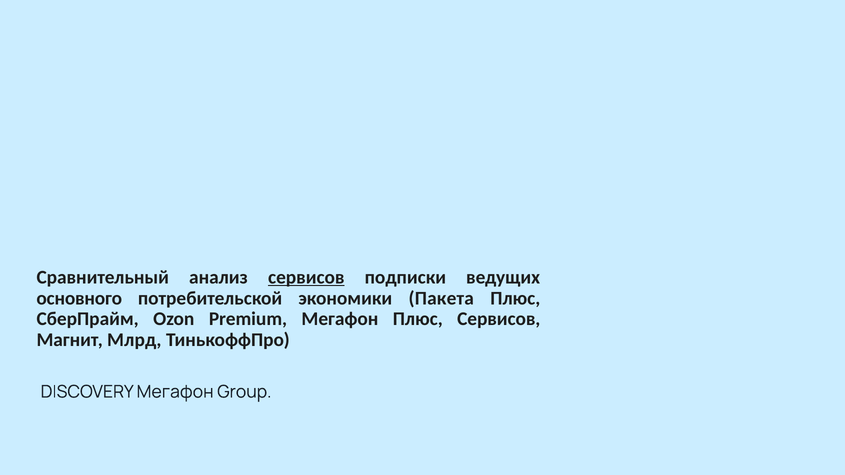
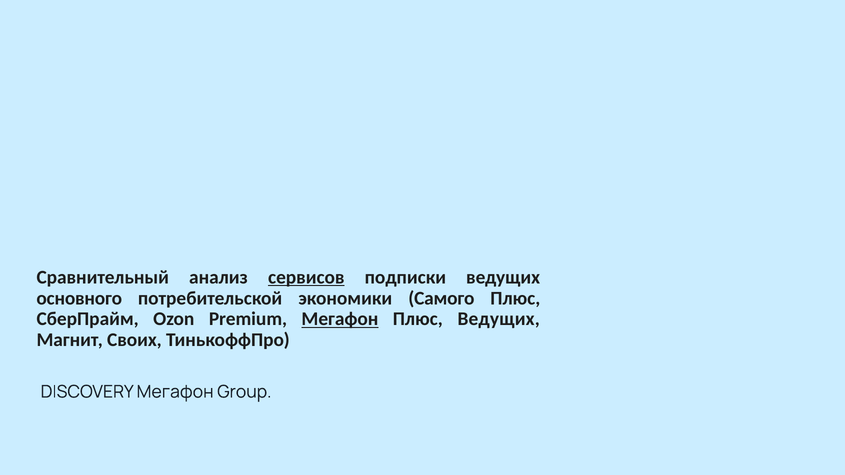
Пакета: Пакета -> Самого
Мегафон at (340, 319) underline: none -> present
Плюс Сервисов: Сервисов -> Ведущих
Млрд: Млрд -> Своих
